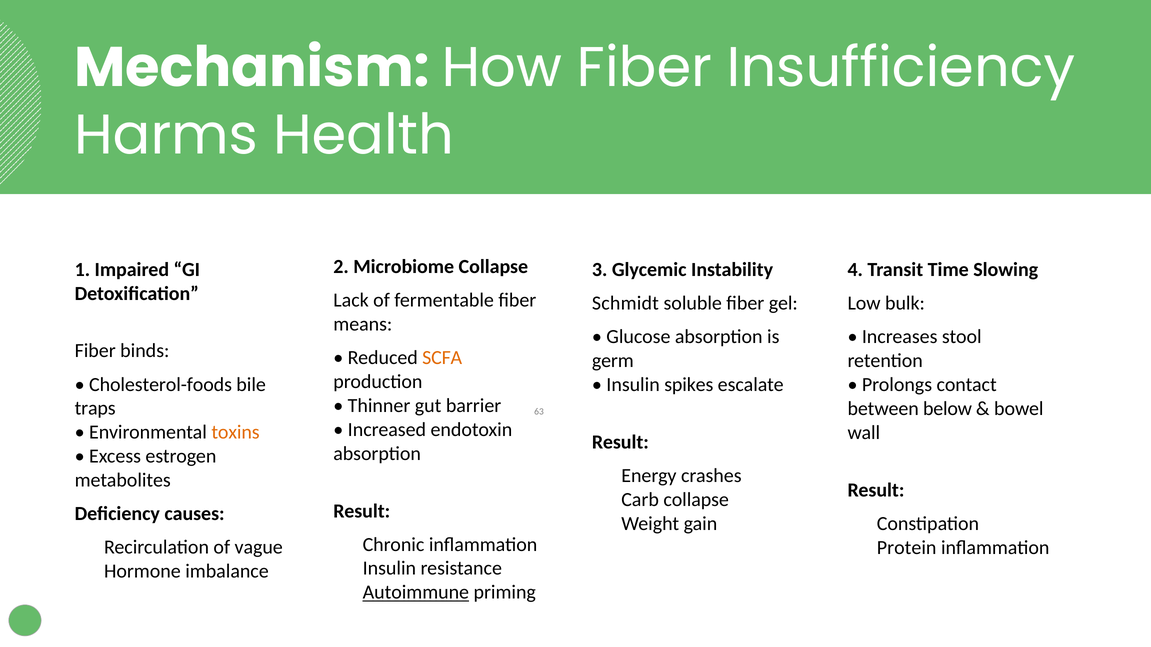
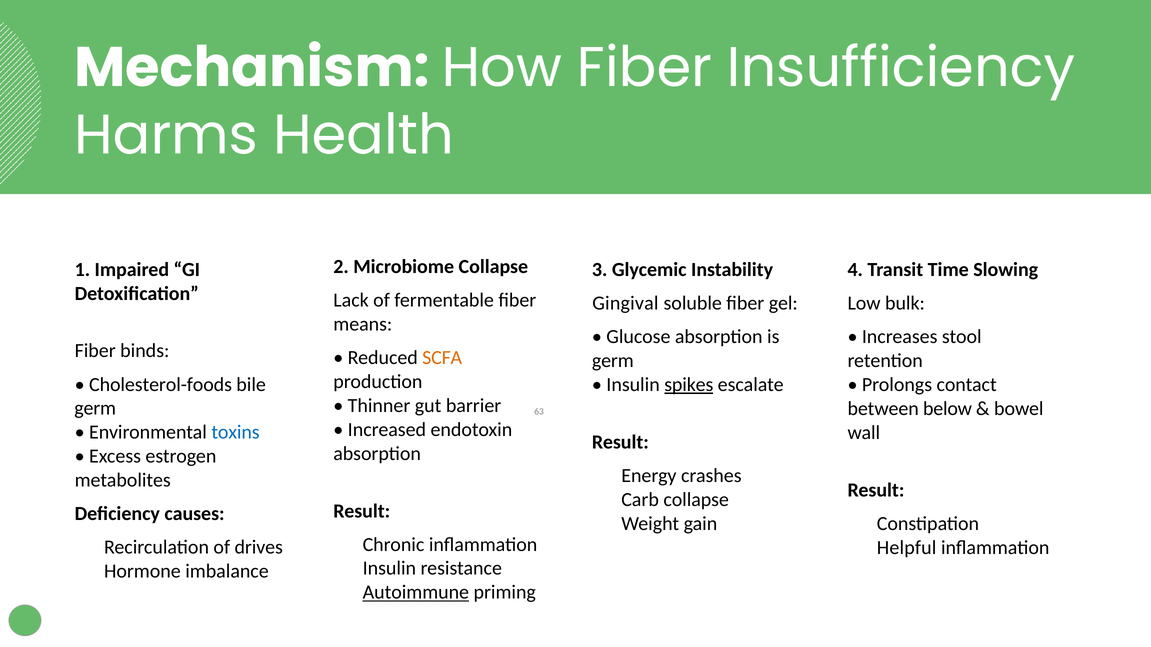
Schmidt: Schmidt -> Gingival
spikes underline: none -> present
traps at (95, 409): traps -> germ
toxins colour: orange -> blue
vague: vague -> drives
Protein: Protein -> Helpful
